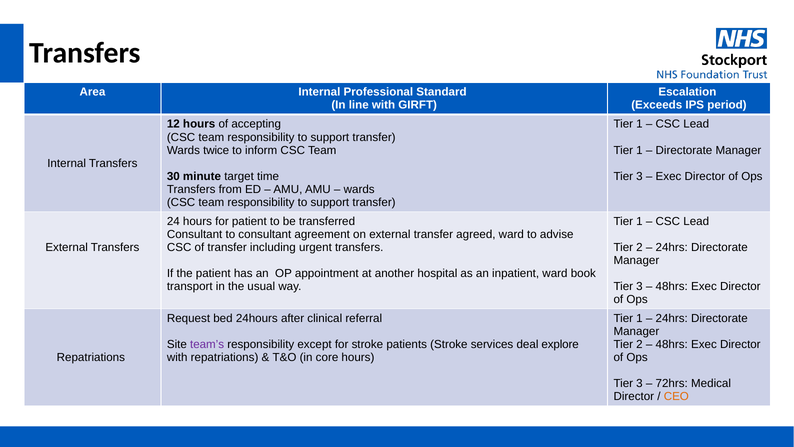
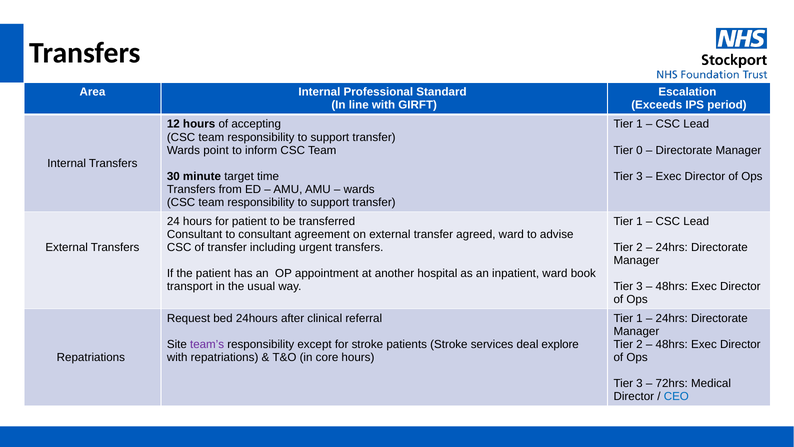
twice: twice -> point
1 at (639, 150): 1 -> 0
CEO colour: orange -> blue
